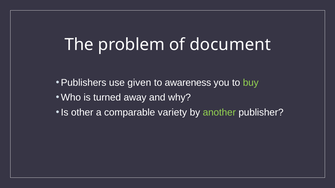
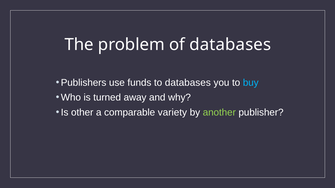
of document: document -> databases
given: given -> funds
to awareness: awareness -> databases
buy colour: light green -> light blue
